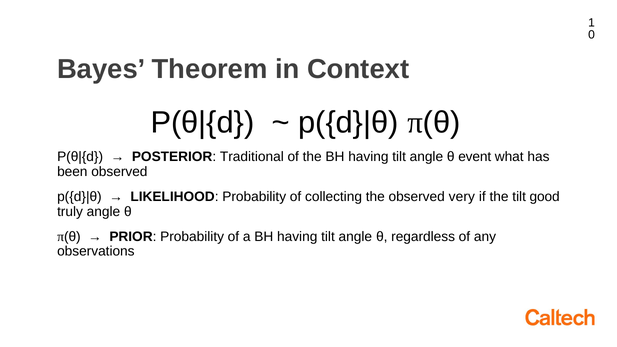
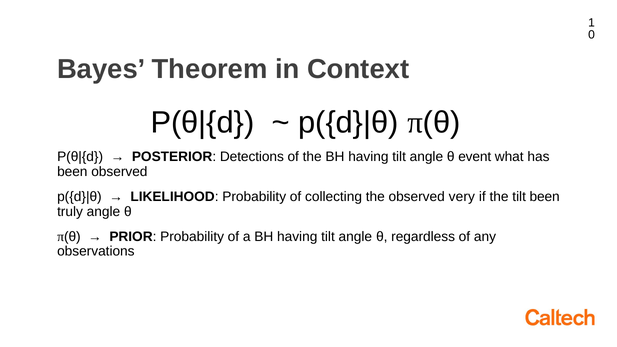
Traditional: Traditional -> Detections
tilt good: good -> been
